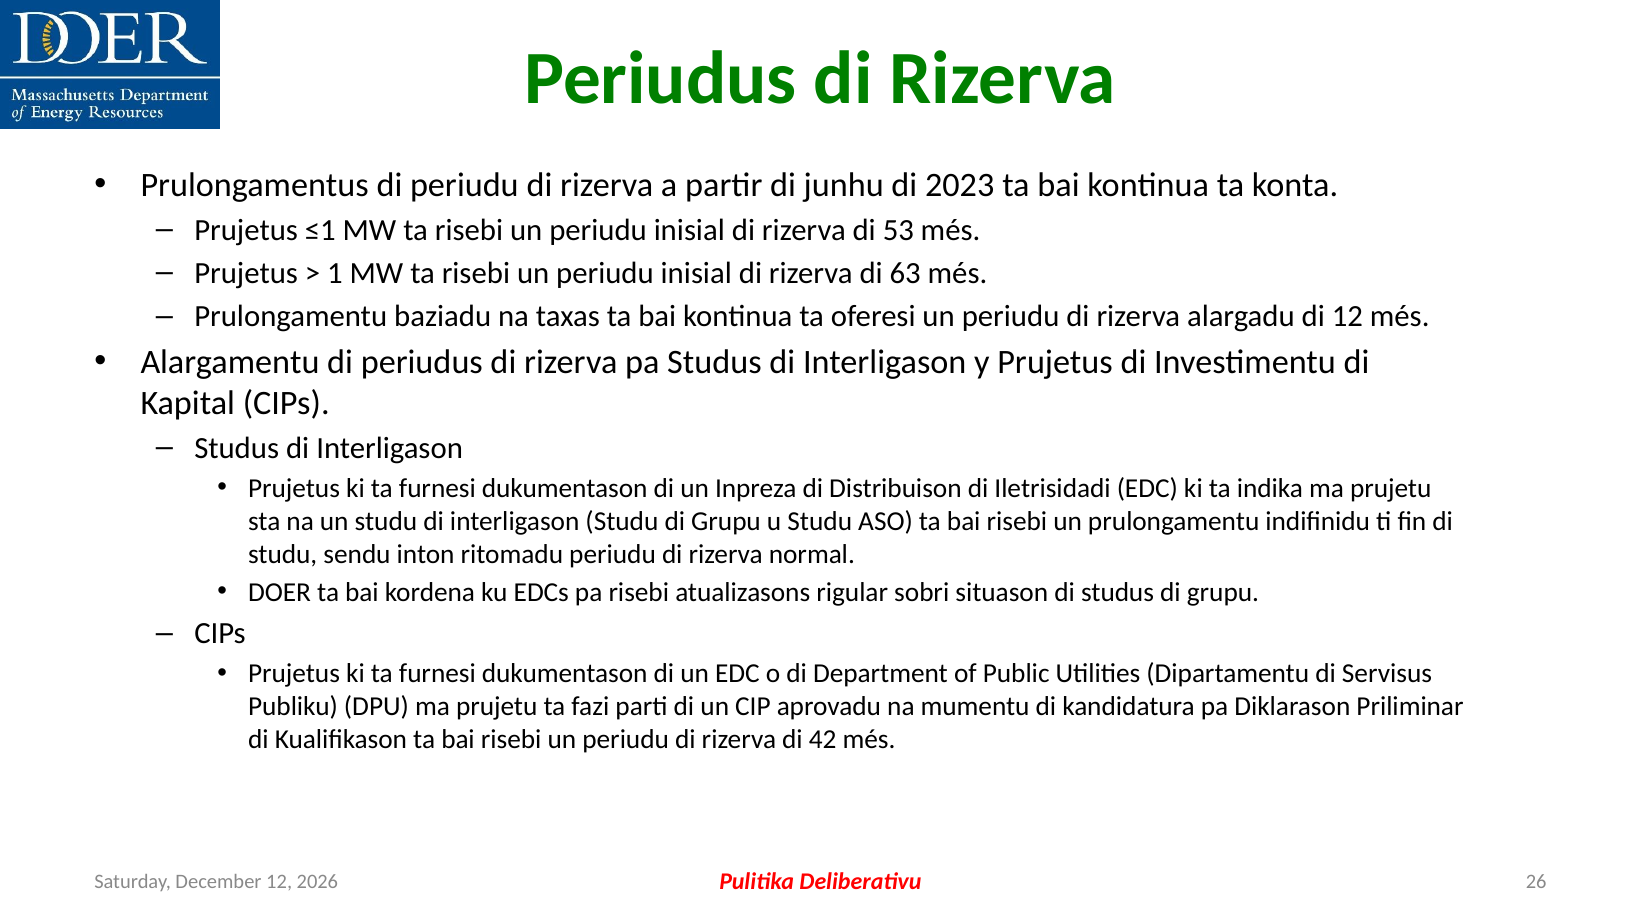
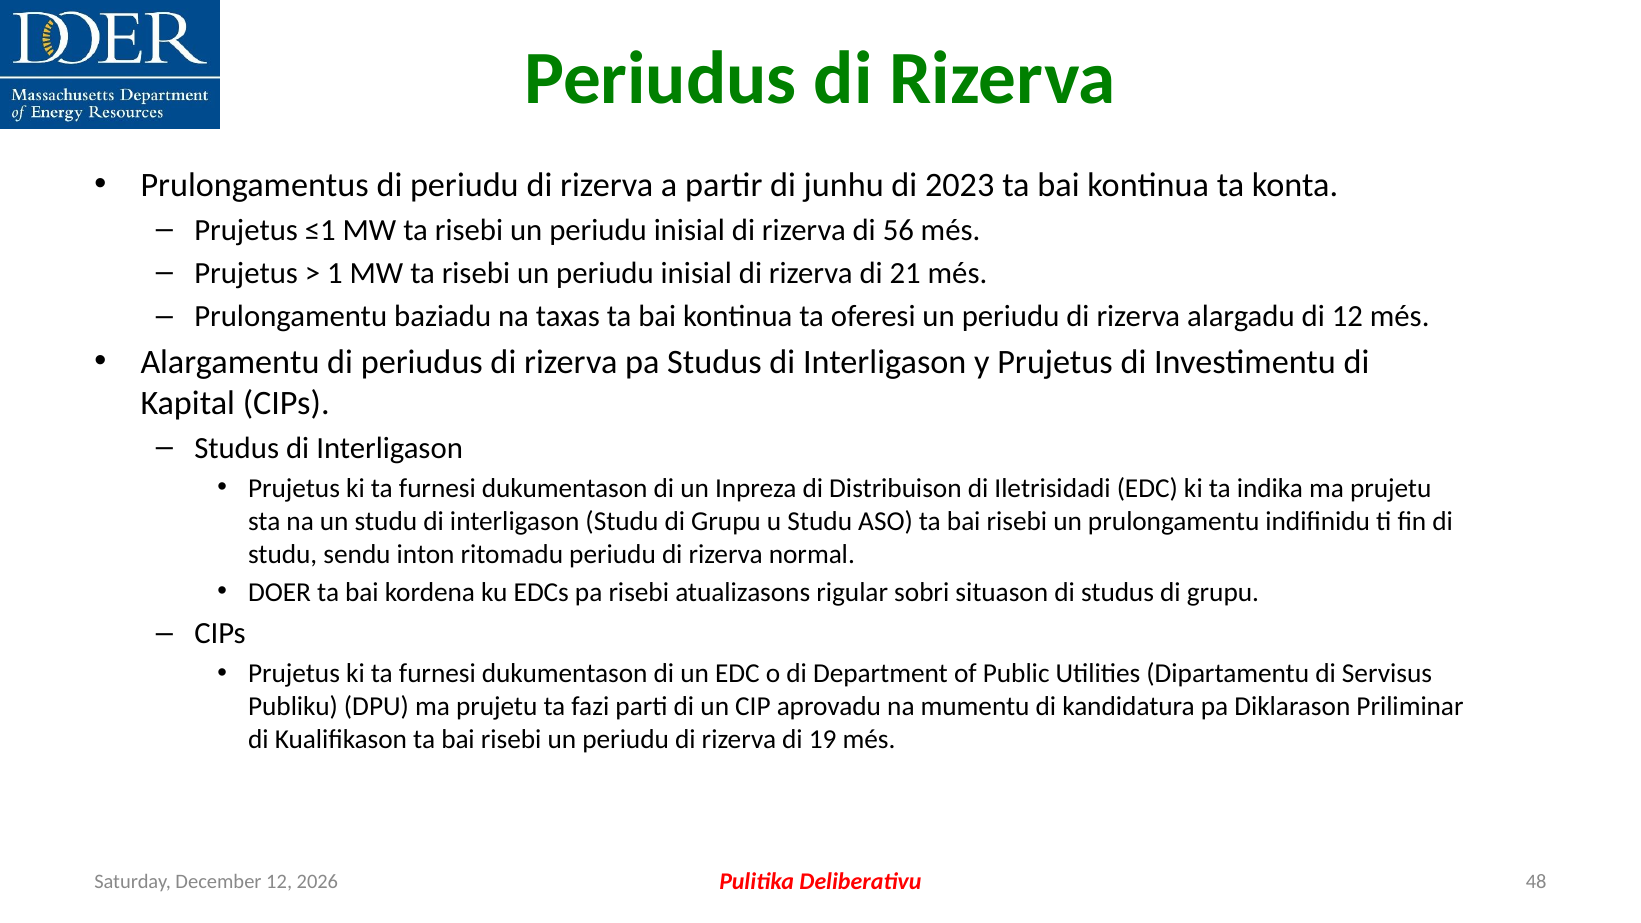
53: 53 -> 56
63: 63 -> 21
42: 42 -> 19
26: 26 -> 48
